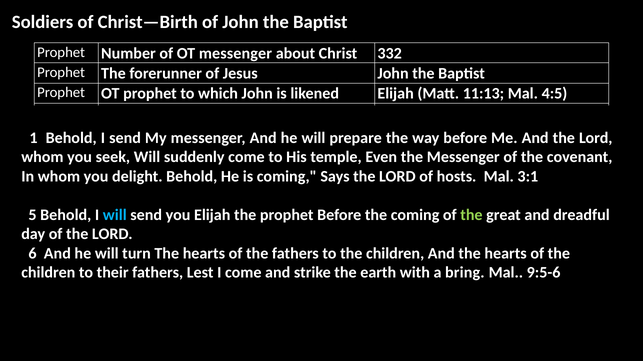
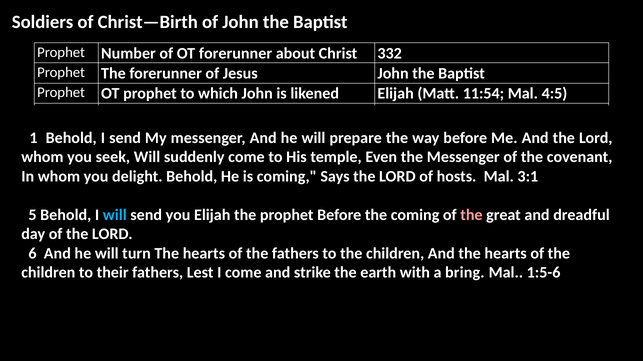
OT messenger: messenger -> forerunner
11:13: 11:13 -> 11:54
the at (471, 215) colour: light green -> pink
9:5-6: 9:5-6 -> 1:5-6
